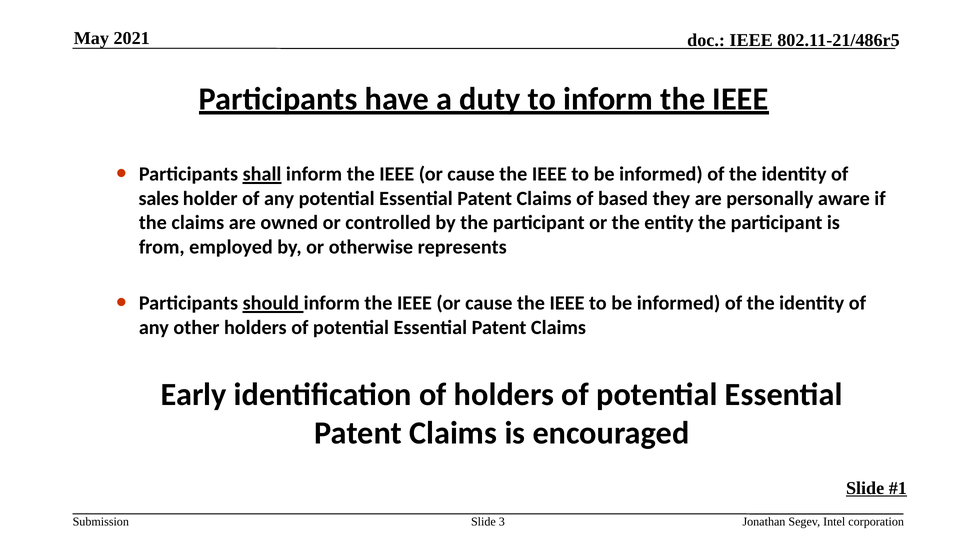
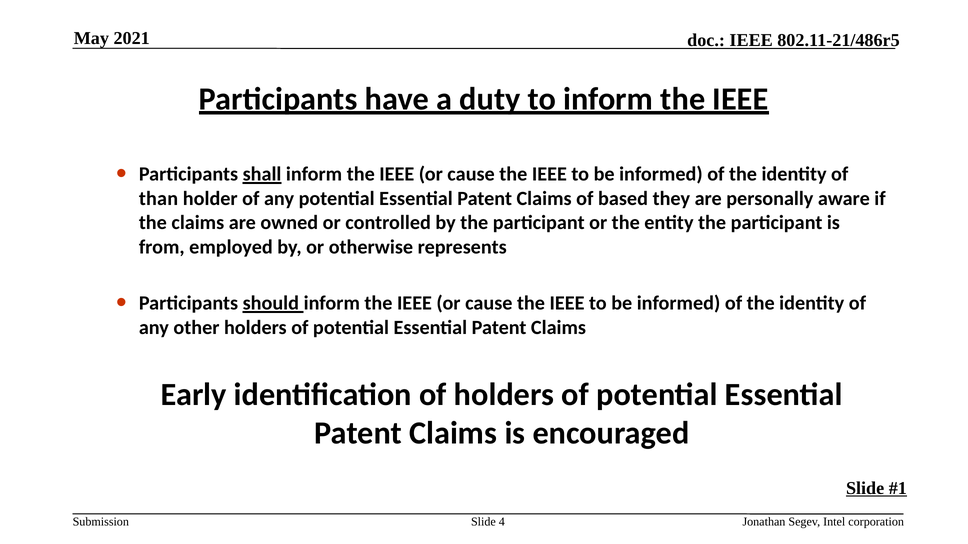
sales: sales -> than
3: 3 -> 4
